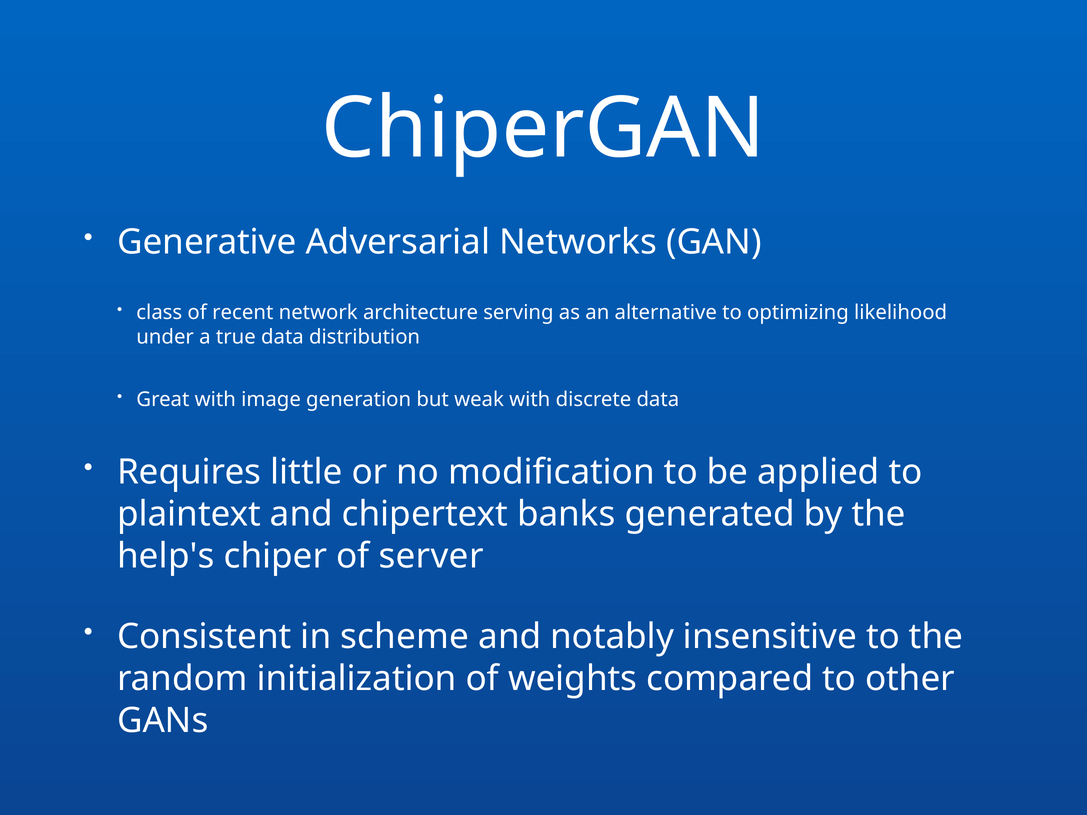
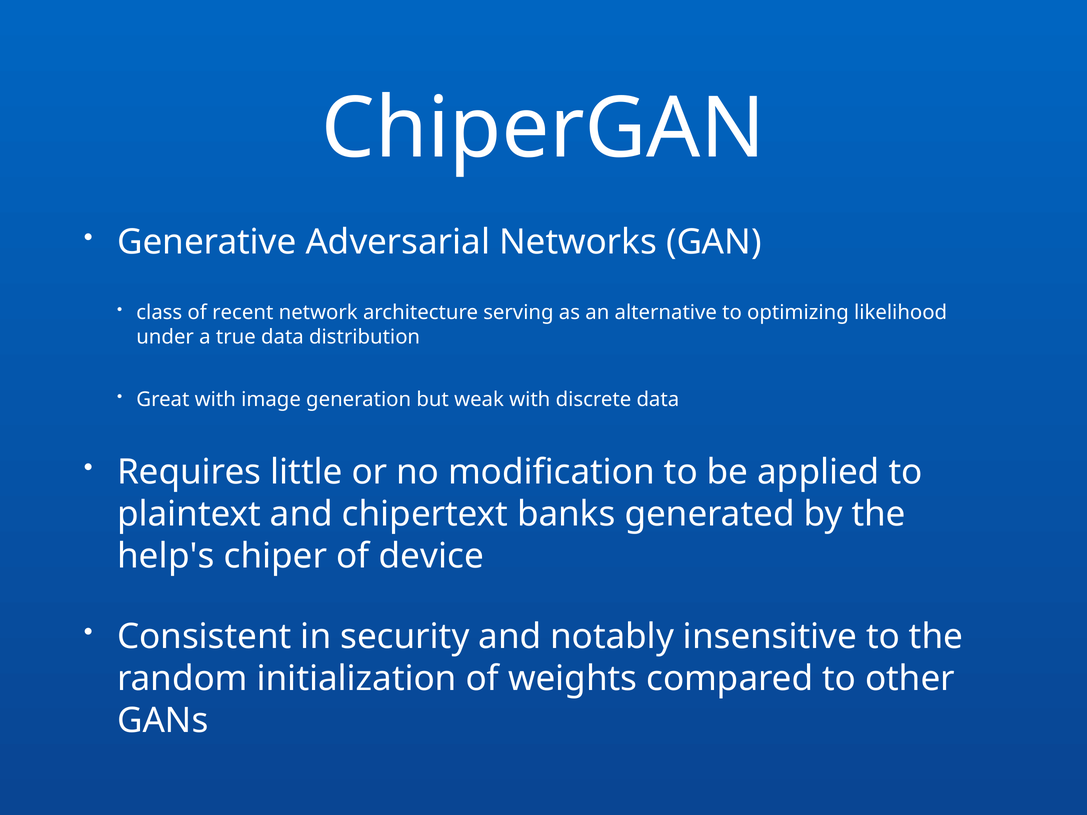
server: server -> device
scheme: scheme -> security
